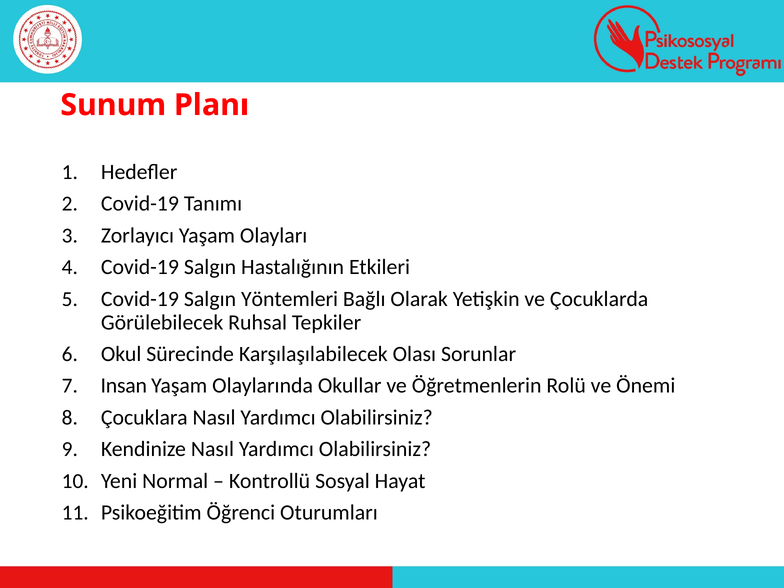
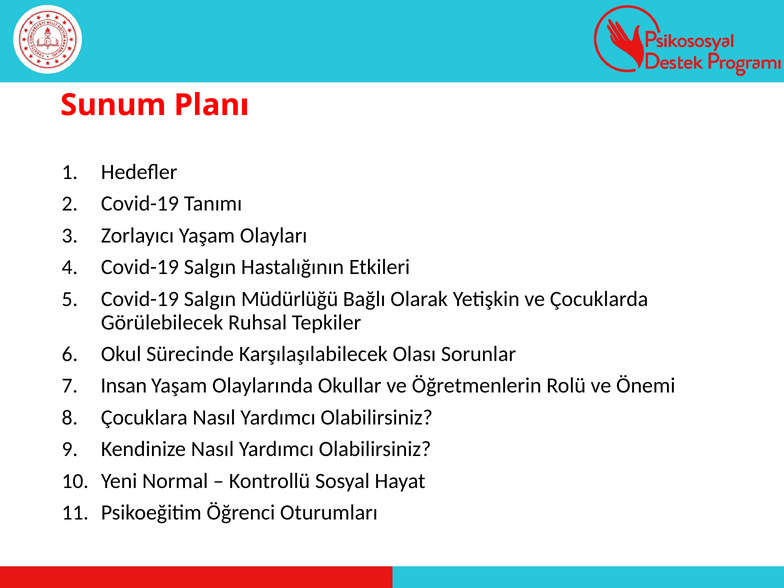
Yöntemleri: Yöntemleri -> Müdürlüğü
